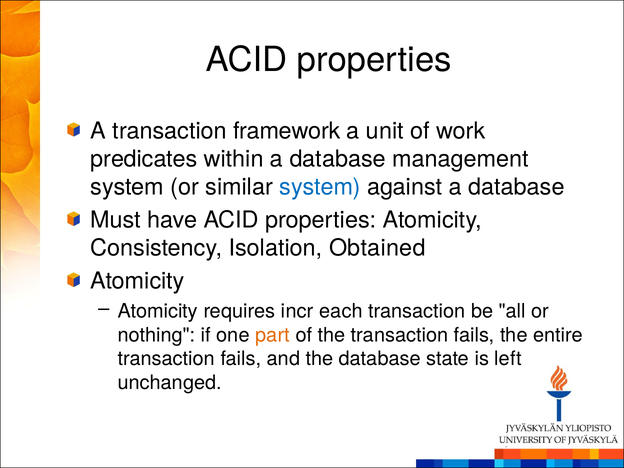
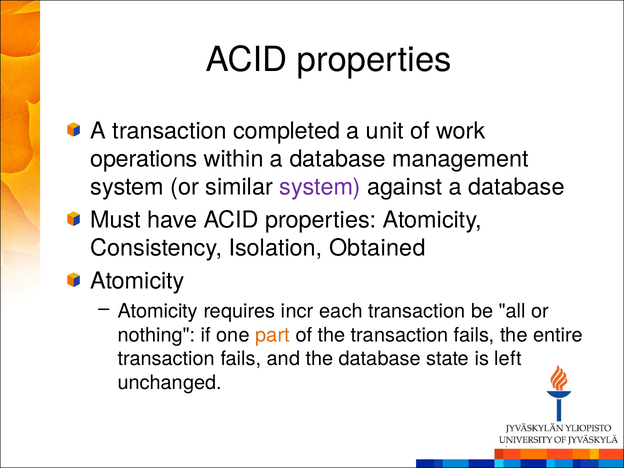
framework: framework -> completed
predicates: predicates -> operations
system at (320, 187) colour: blue -> purple
